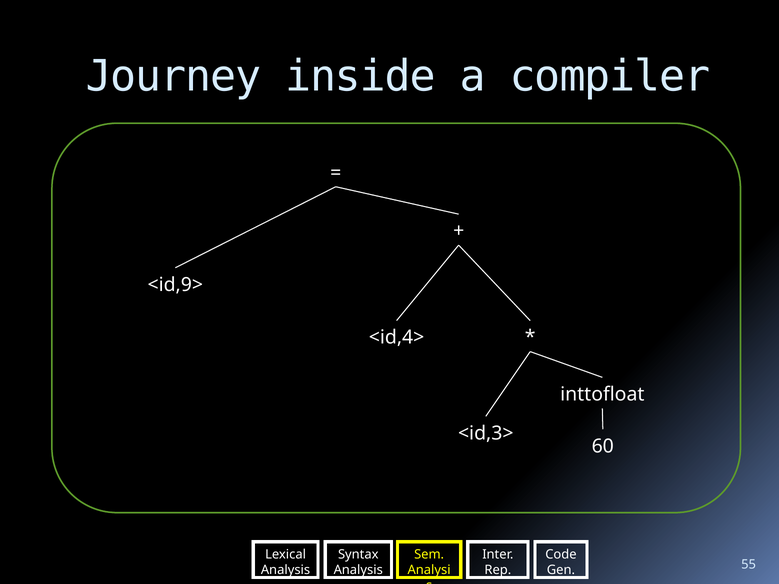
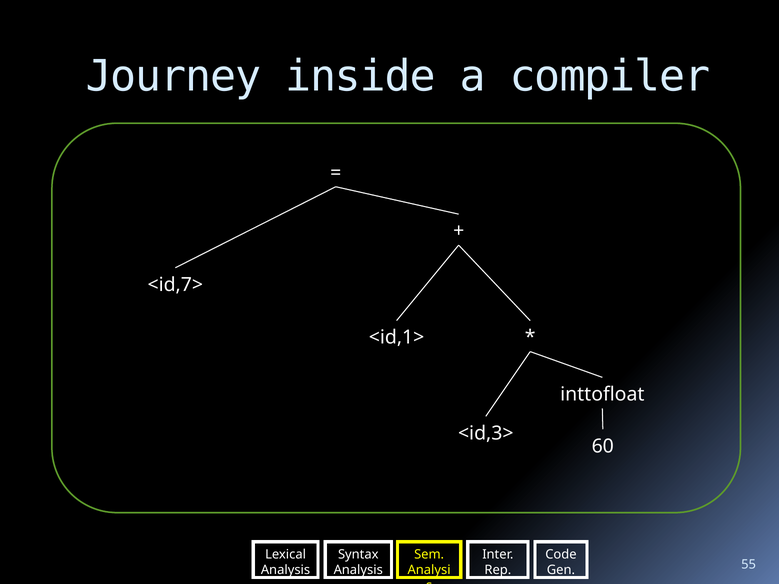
<id,9>: <id,9> -> <id,7>
<id,4>: <id,4> -> <id,1>
